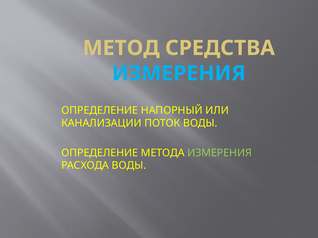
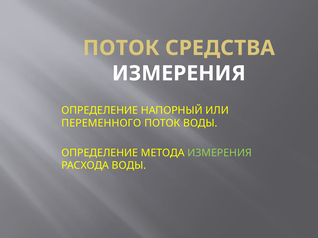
МЕТОД at (121, 48): МЕТОД -> ПОТОК
ИЗМЕРЕНИЯ at (179, 74) colour: light blue -> white
КАНАЛИЗАЦИИ: КАНАЛИЗАЦИИ -> ПЕРЕМЕННОГО
